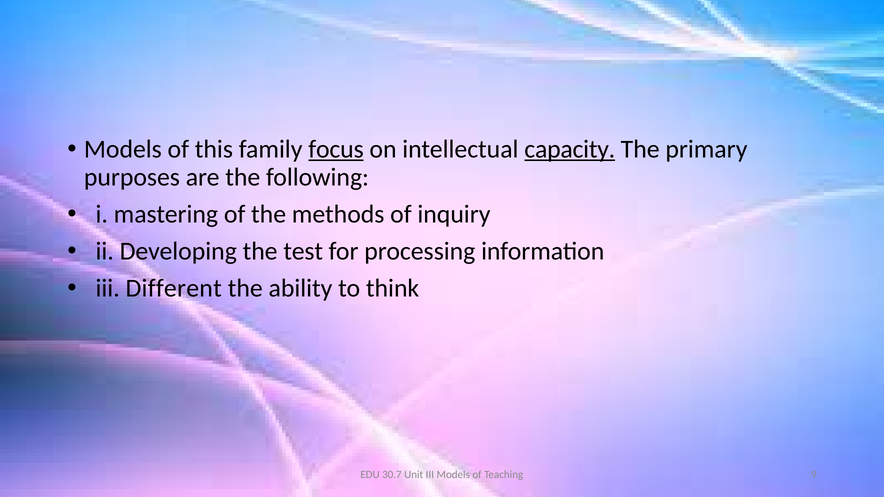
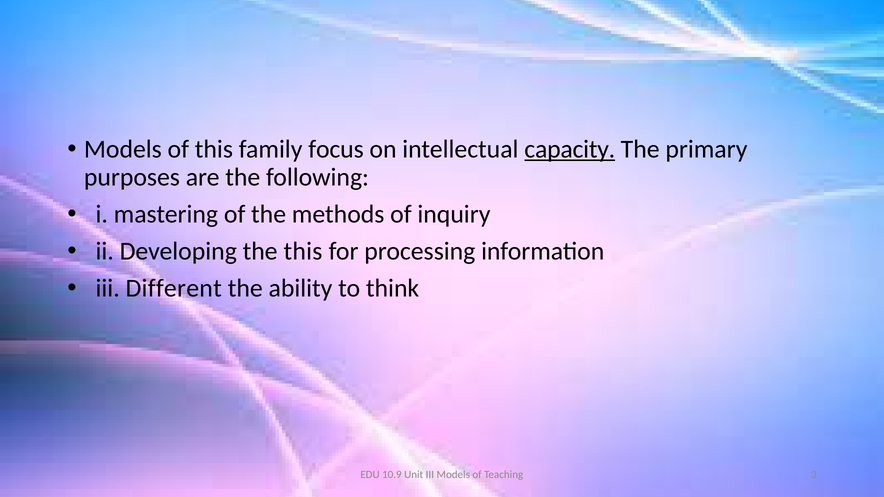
focus underline: present -> none
the test: test -> this
30.7: 30.7 -> 10.9
9: 9 -> 3
